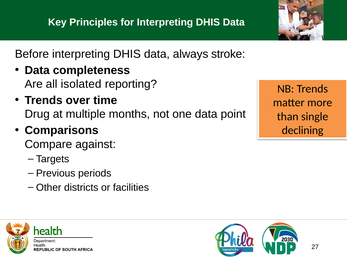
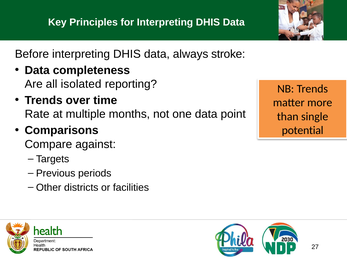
Drug: Drug -> Rate
declining: declining -> potential
